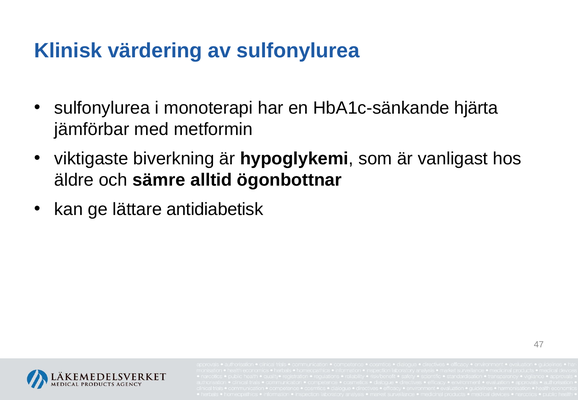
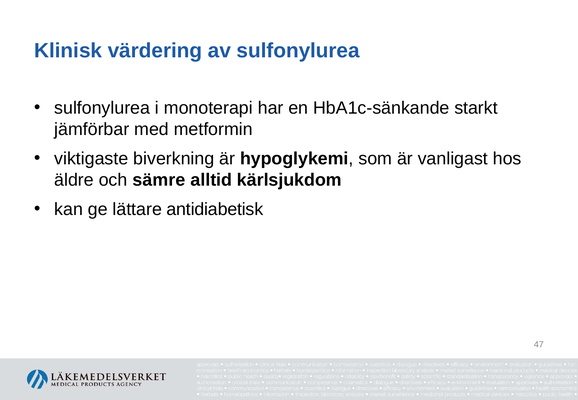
hjärta: hjärta -> starkt
ögonbottnar: ögonbottnar -> kärlsjukdom
